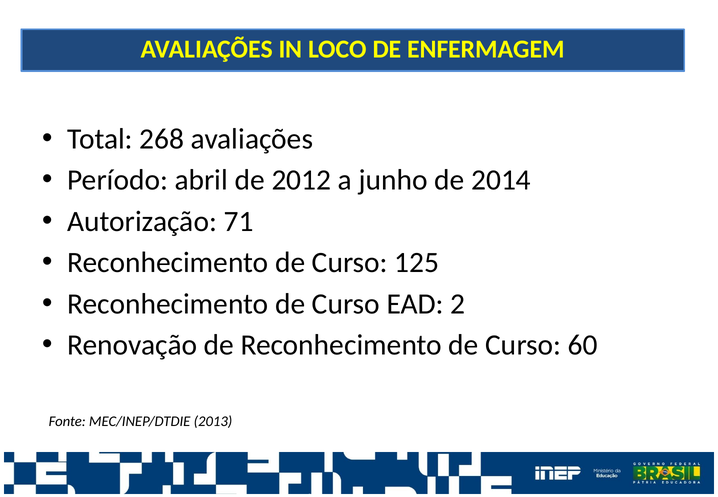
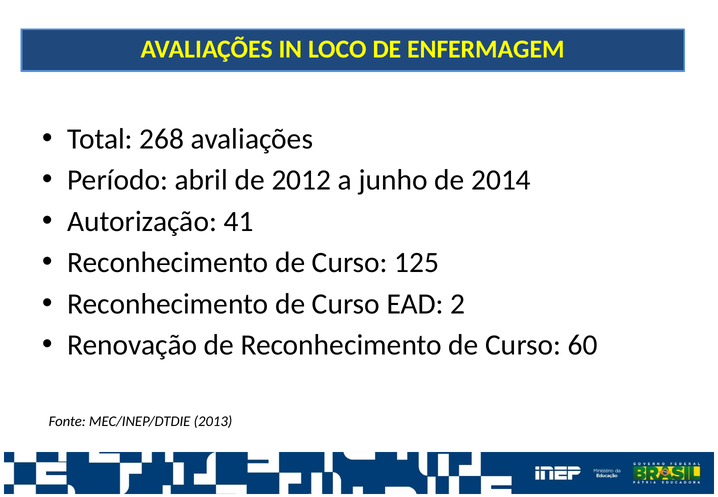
71: 71 -> 41
